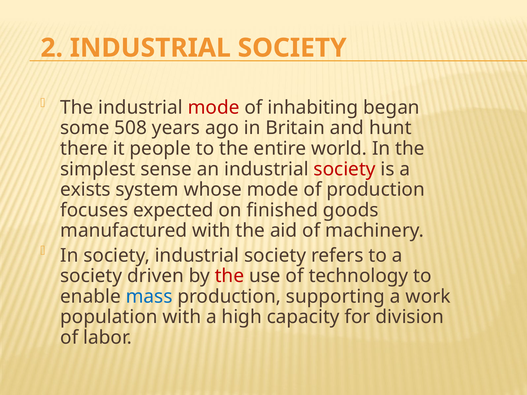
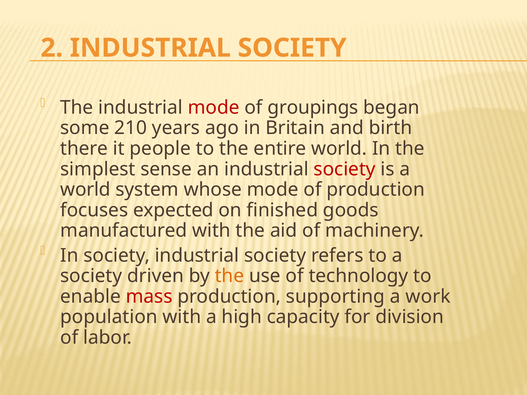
inhabiting: inhabiting -> groupings
508: 508 -> 210
hunt: hunt -> birth
exists at (85, 190): exists -> world
the at (229, 276) colour: red -> orange
mass colour: blue -> red
